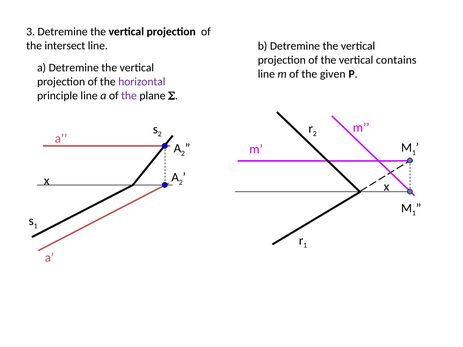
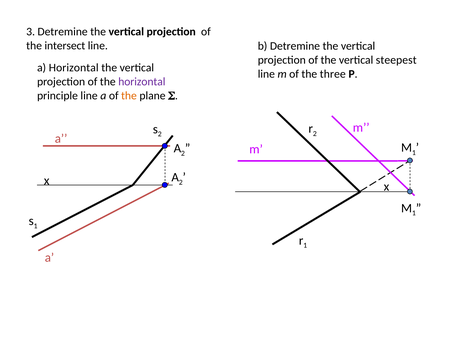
contains: contains -> steepest
a Detremine: Detremine -> Horizontal
given: given -> three
the at (129, 96) colour: purple -> orange
